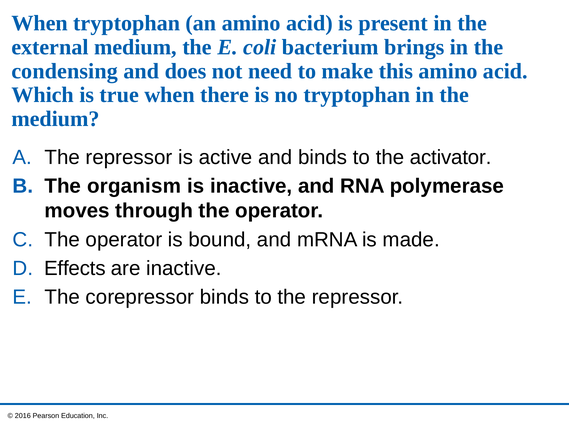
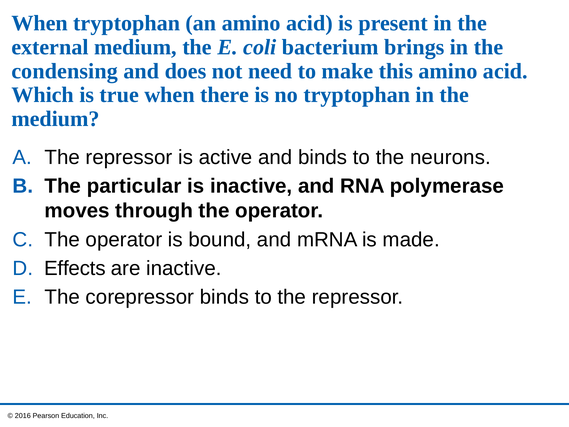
activator: activator -> neurons
organism: organism -> particular
